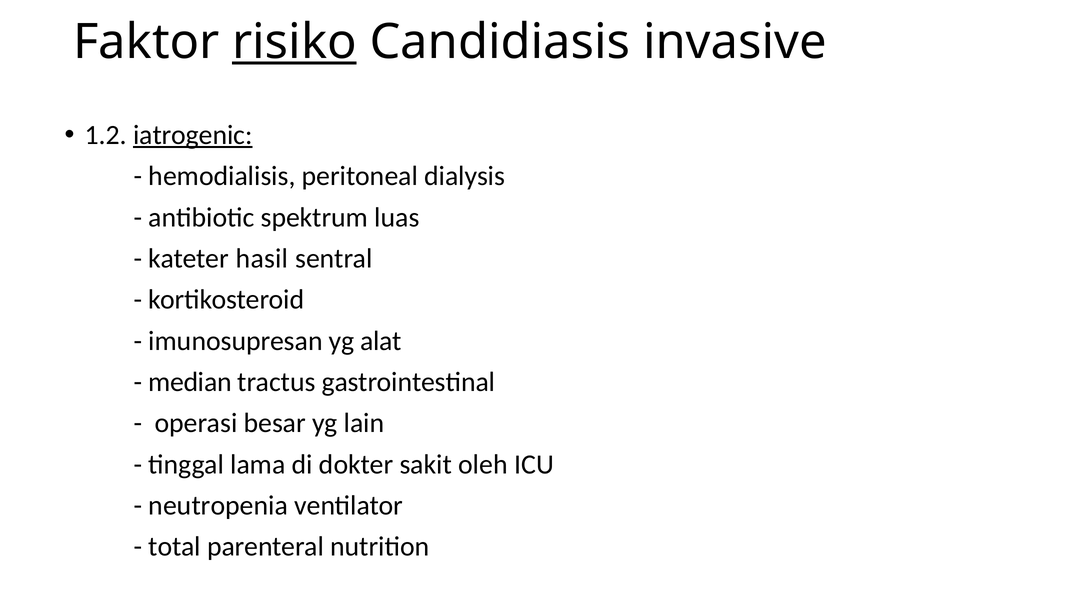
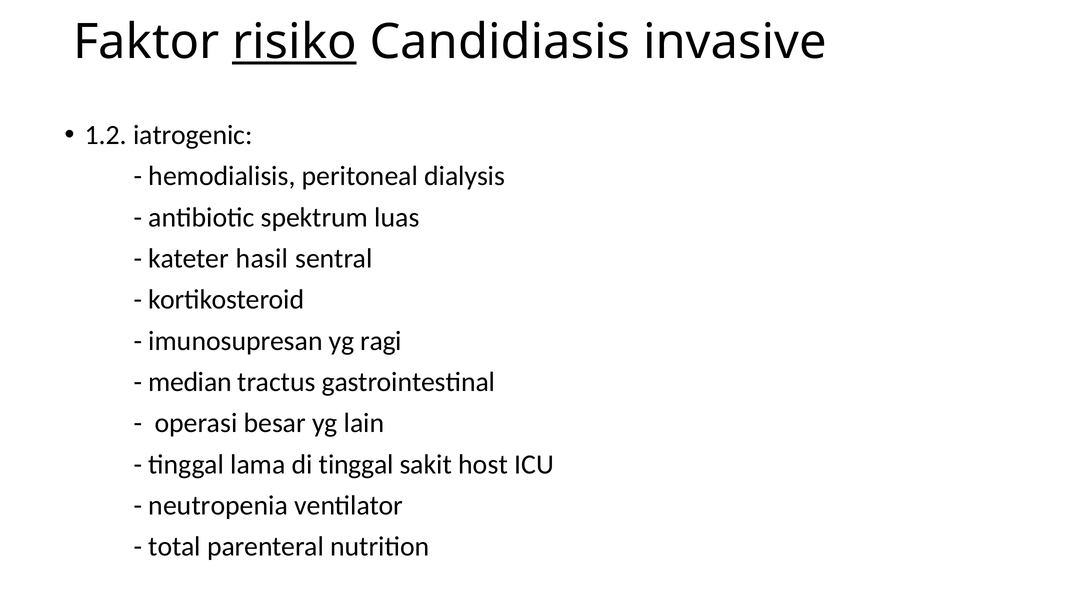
iatrogenic underline: present -> none
alat: alat -> ragi
di dokter: dokter -> tinggal
oleh: oleh -> host
